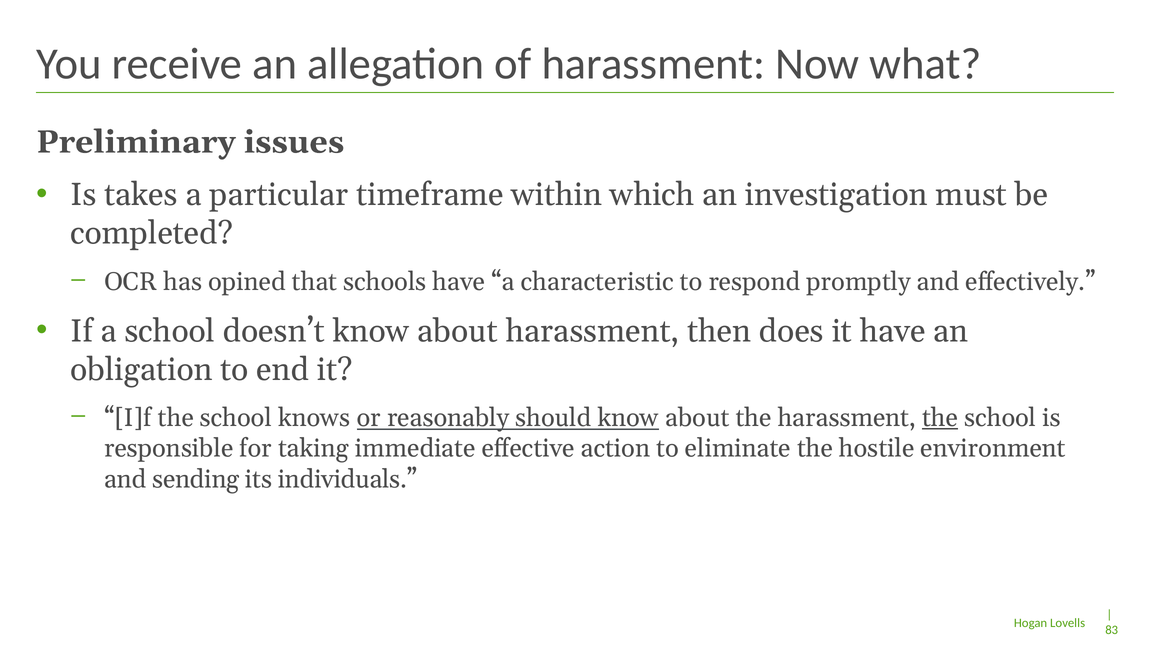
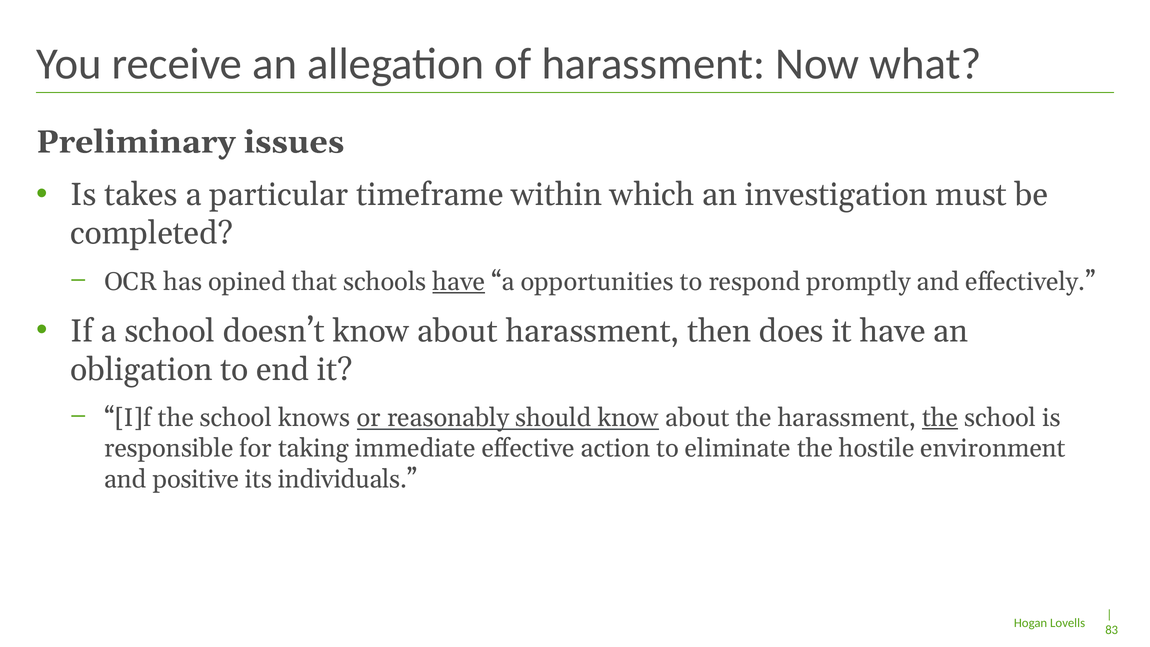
have at (459, 282) underline: none -> present
characteristic: characteristic -> opportunities
sending: sending -> positive
